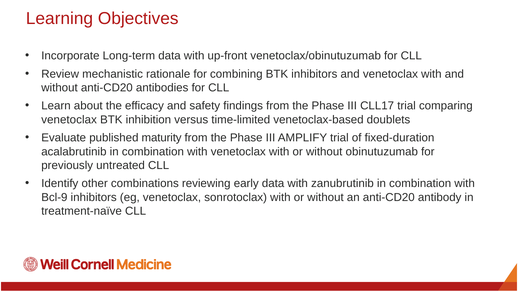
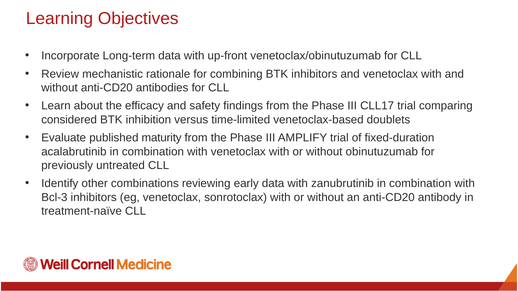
venetoclax at (69, 120): venetoclax -> considered
Bcl-9: Bcl-9 -> Bcl-3
